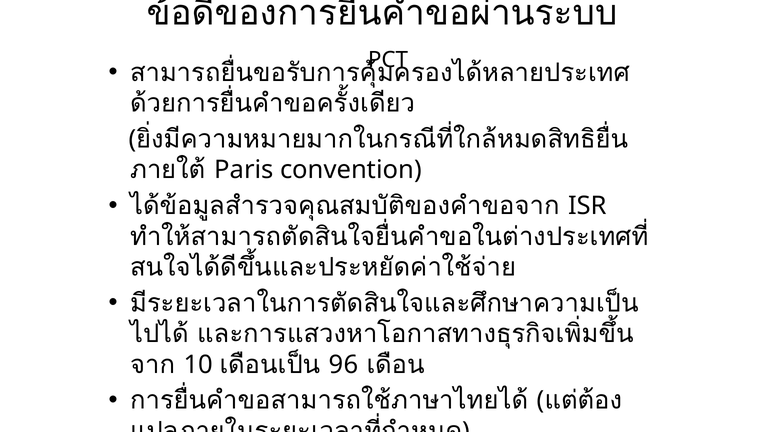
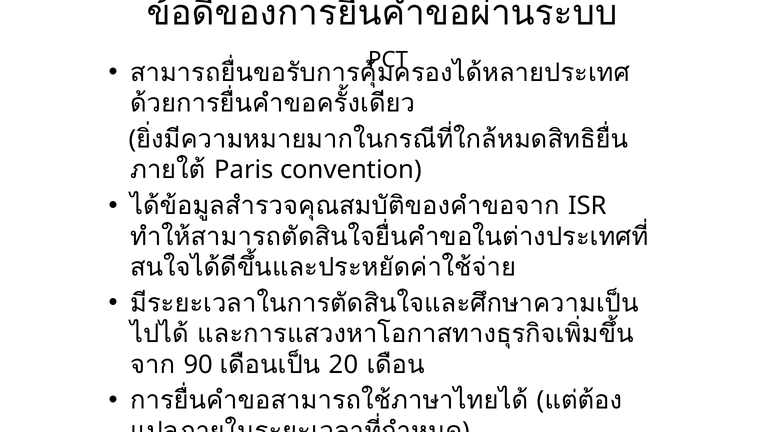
10: 10 -> 90
96: 96 -> 20
